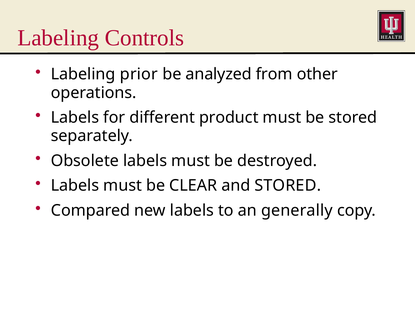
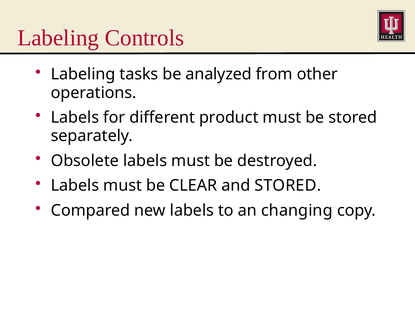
prior: prior -> tasks
generally: generally -> changing
